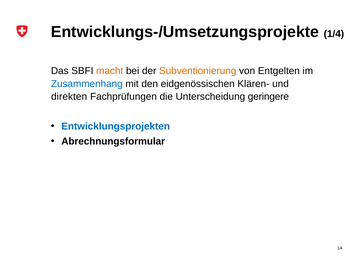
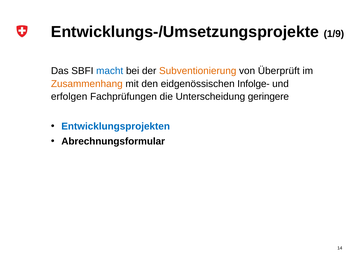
1/4: 1/4 -> 1/9
macht colour: orange -> blue
Entgelten: Entgelten -> Überprüft
Zusammenhang colour: blue -> orange
Klären-: Klären- -> Infolge-
direkten: direkten -> erfolgen
